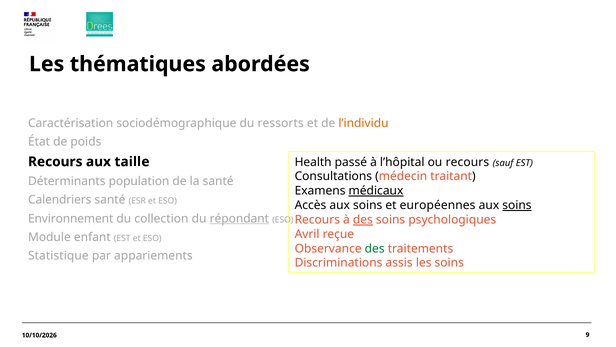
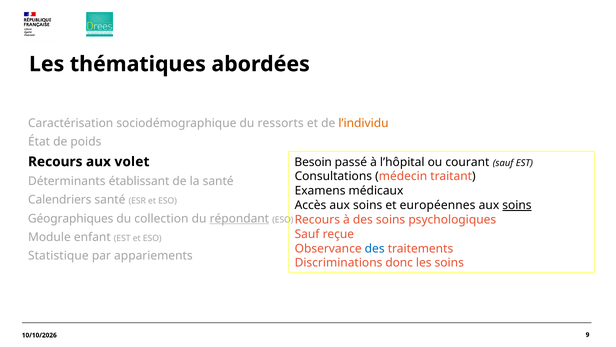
Health: Health -> Besoin
ou recours: recours -> courant
taille: taille -> volet
population: population -> établissant
médicaux underline: present -> none
Environnement: Environnement -> Géographiques
des at (363, 219) underline: present -> none
Avril at (307, 234): Avril -> Sauf
des at (375, 248) colour: green -> blue
assis: assis -> donc
